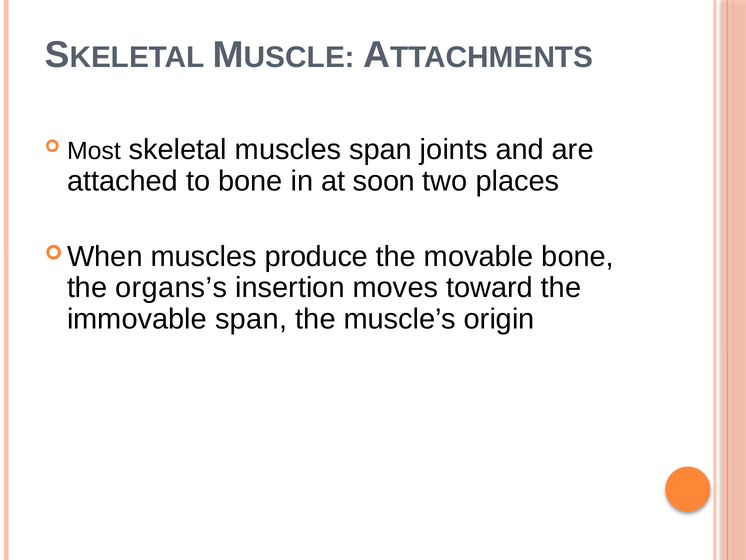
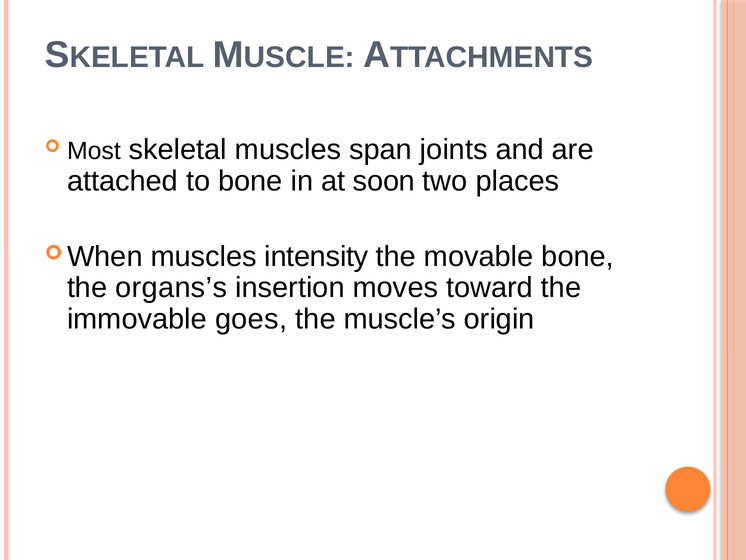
produce: produce -> intensity
immovable span: span -> goes
